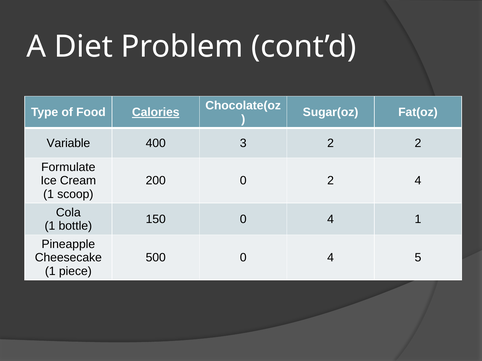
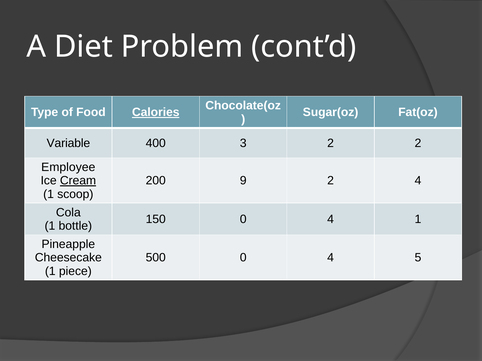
Formulate: Formulate -> Employee
Cream underline: none -> present
200 0: 0 -> 9
